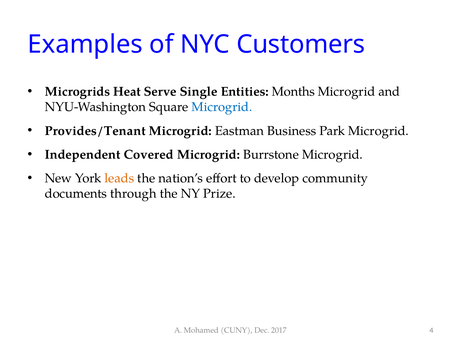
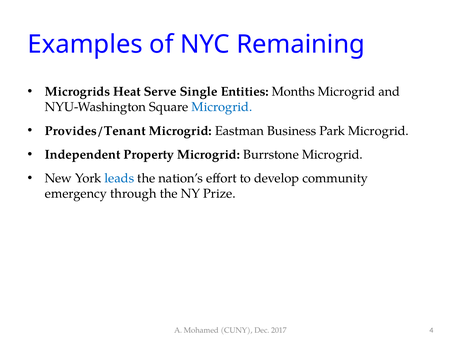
Customers: Customers -> Remaining
Covered: Covered -> Property
leads colour: orange -> blue
documents: documents -> emergency
